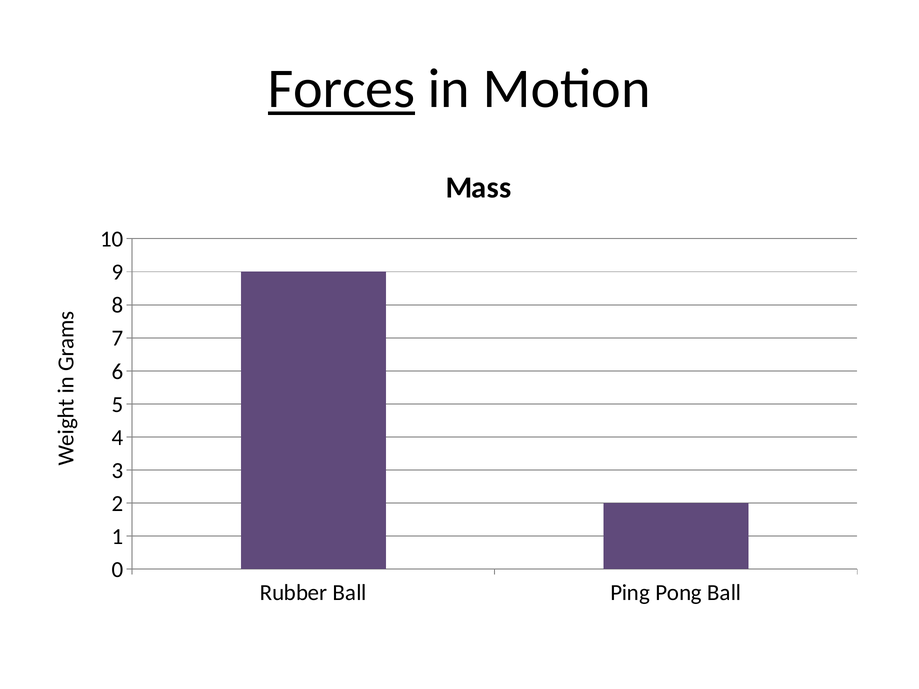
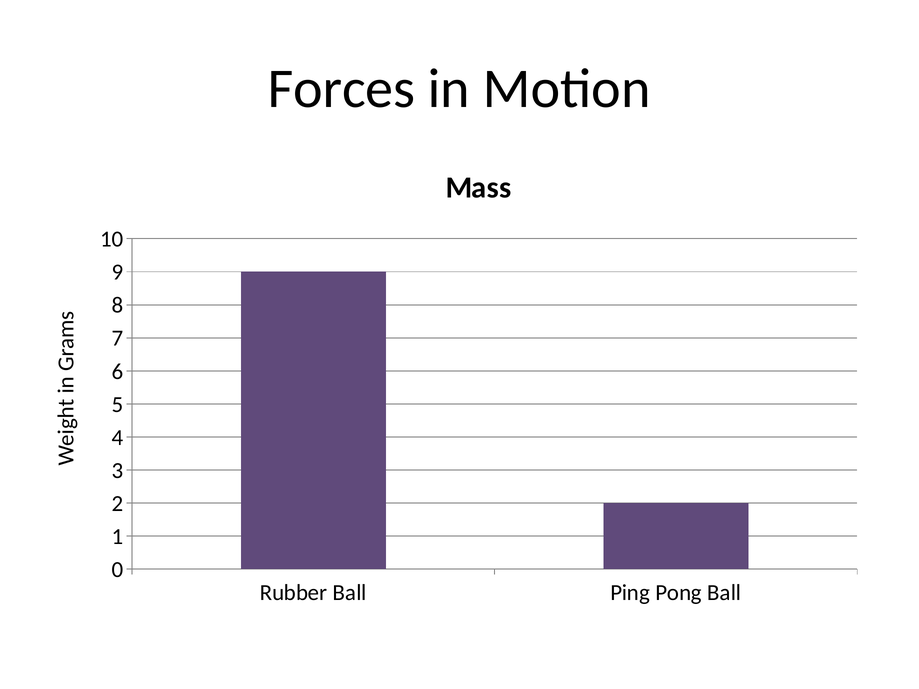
Forces underline: present -> none
